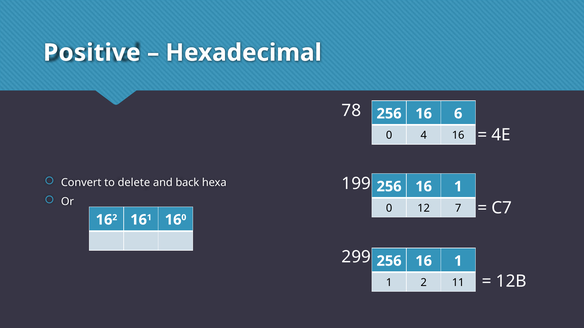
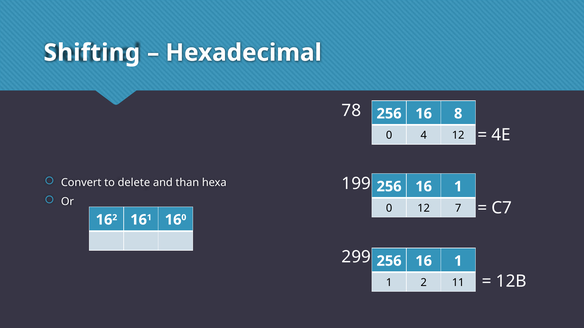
Positive: Positive -> Shifting
6: 6 -> 8
4 16: 16 -> 12
back: back -> than
